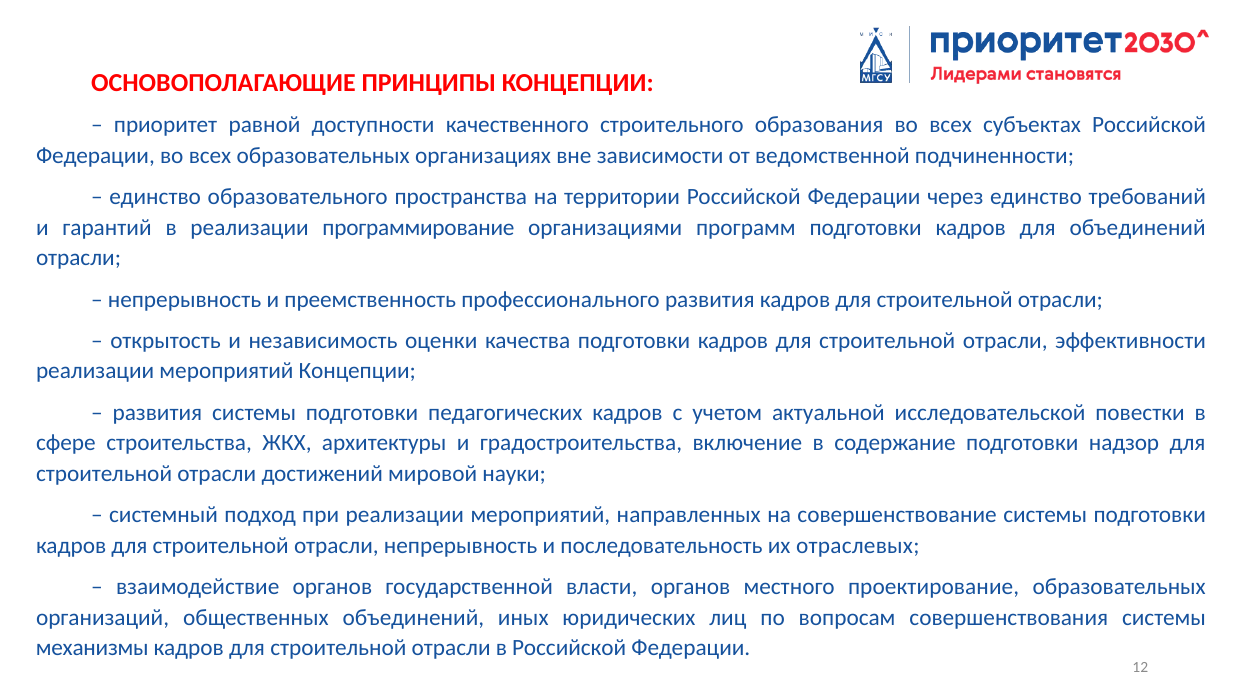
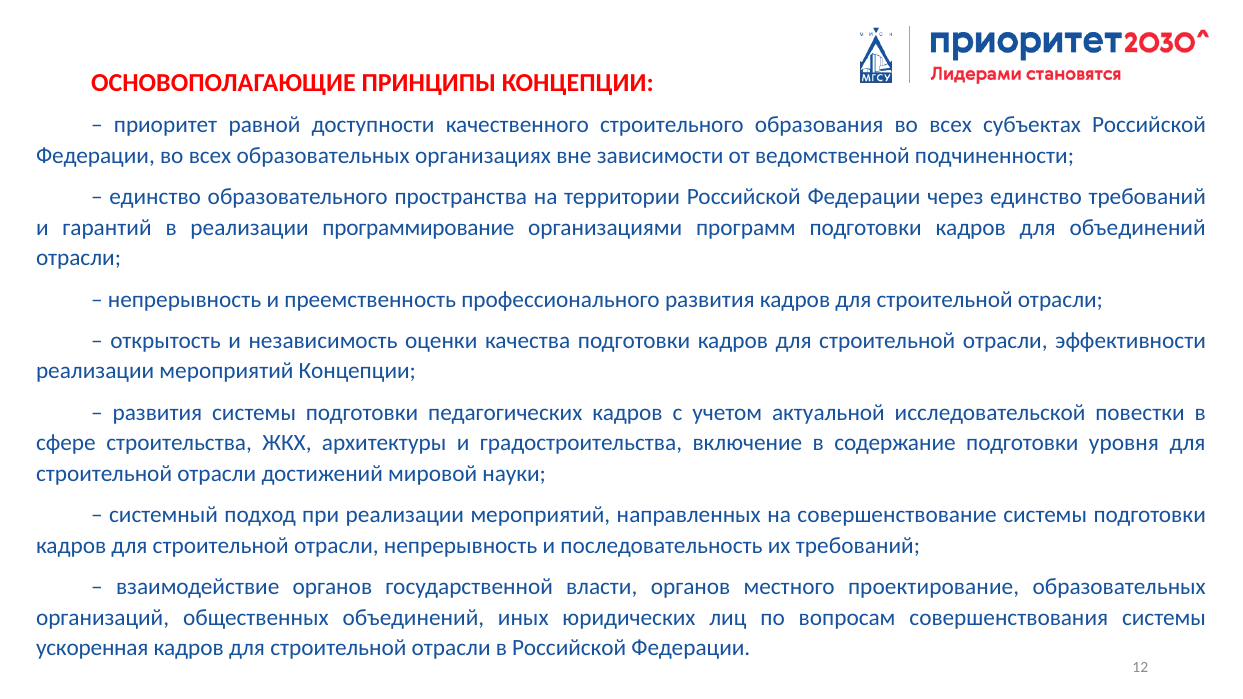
надзор: надзор -> уровня
их отраслевых: отраслевых -> требований
механизмы: механизмы -> ускоренная
